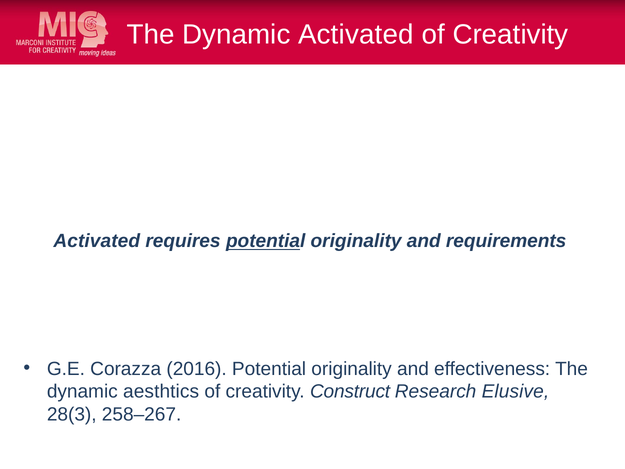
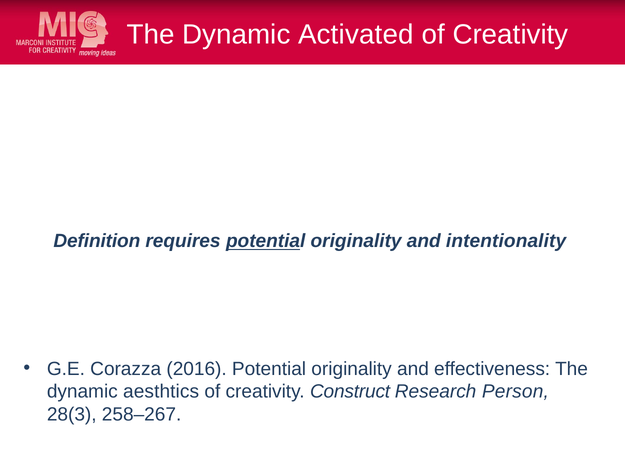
Activated at (97, 241): Activated -> Definition
requirements: requirements -> intentionality
Elusive: Elusive -> Person
